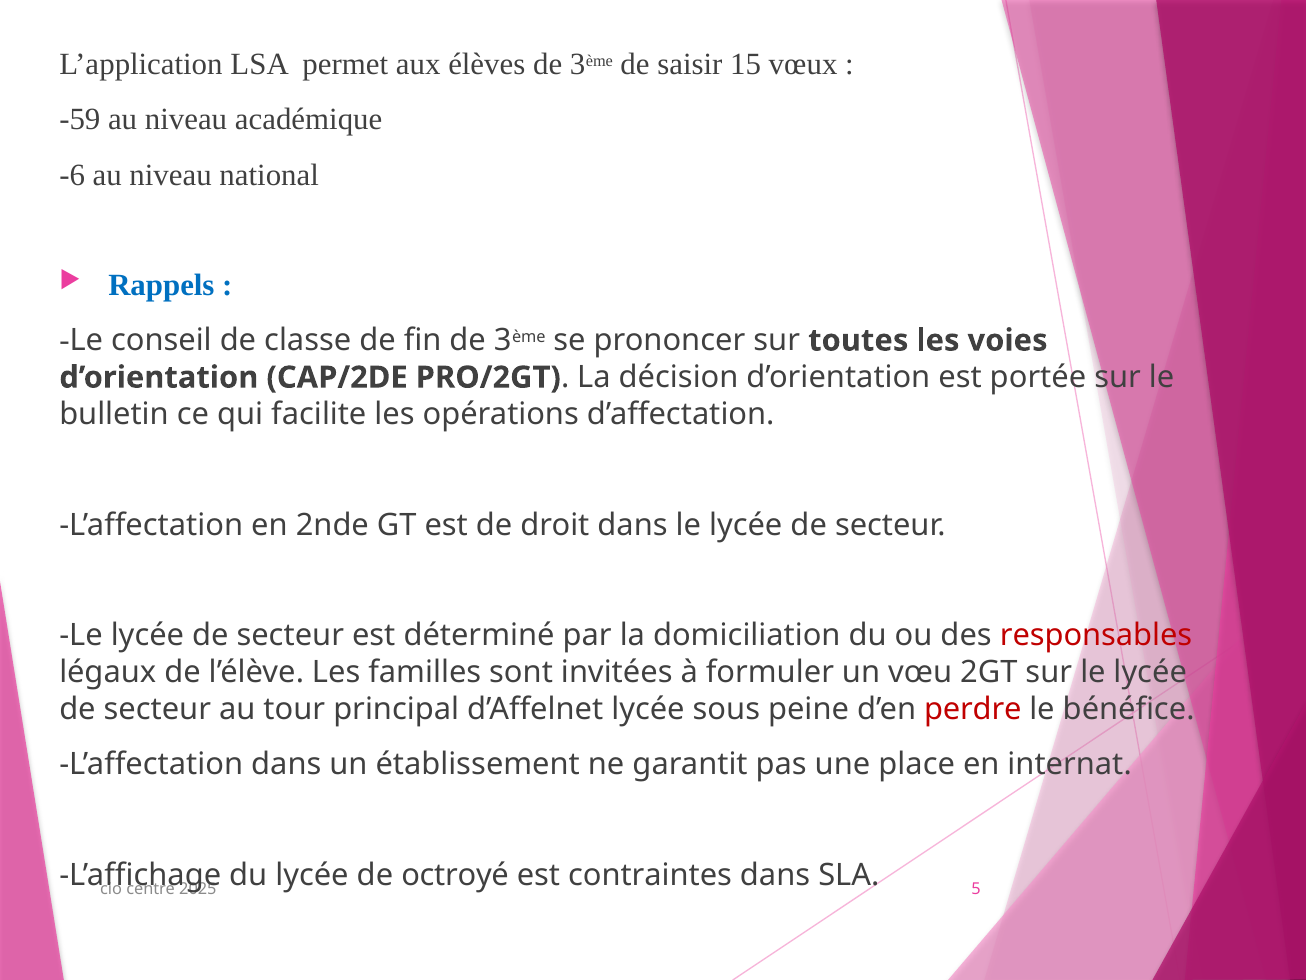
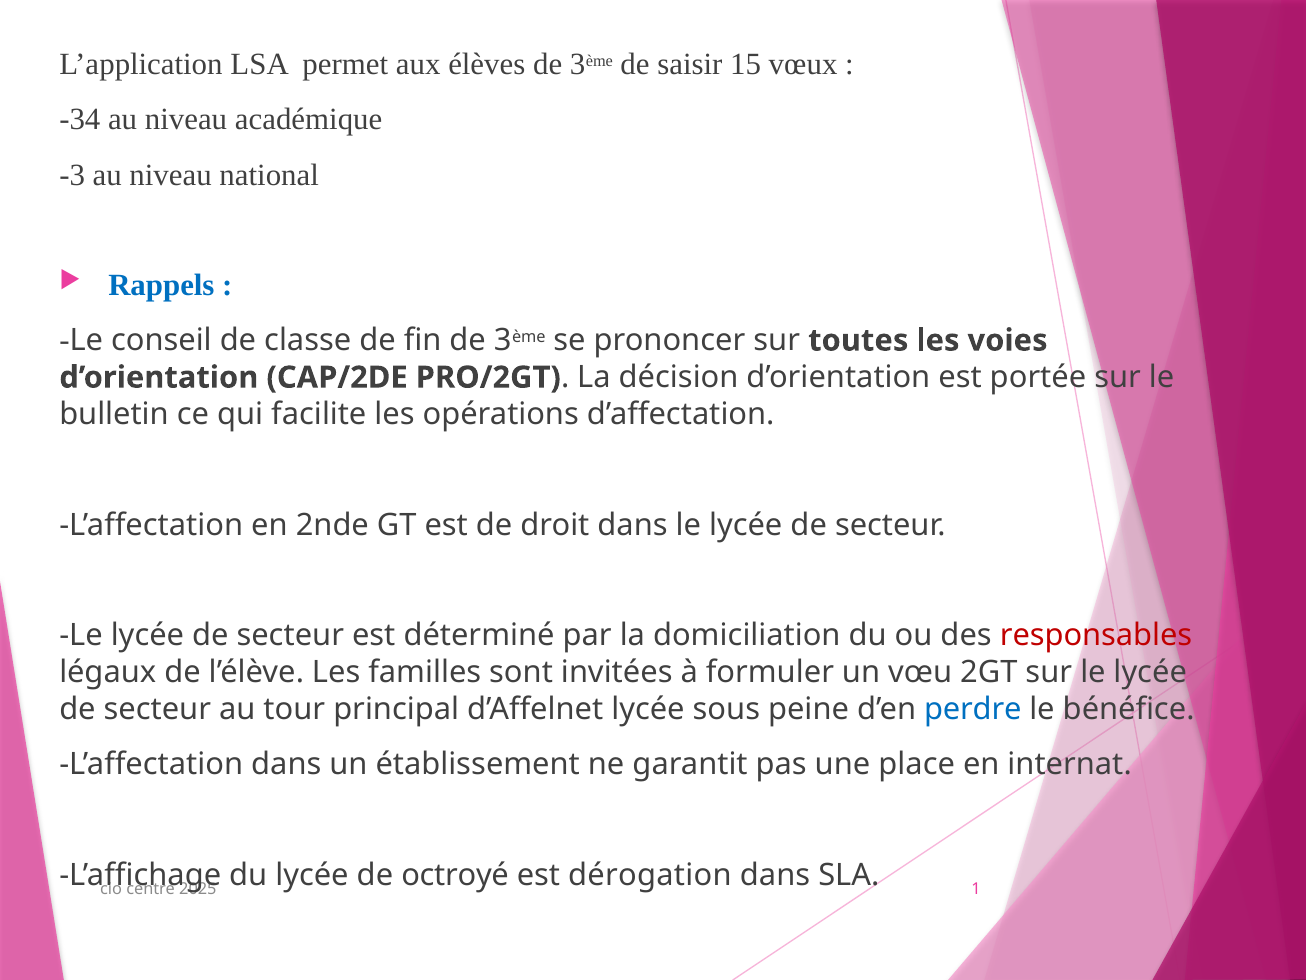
-59: -59 -> -34
-6: -6 -> -3
perdre colour: red -> blue
contraintes: contraintes -> dérogation
5: 5 -> 1
